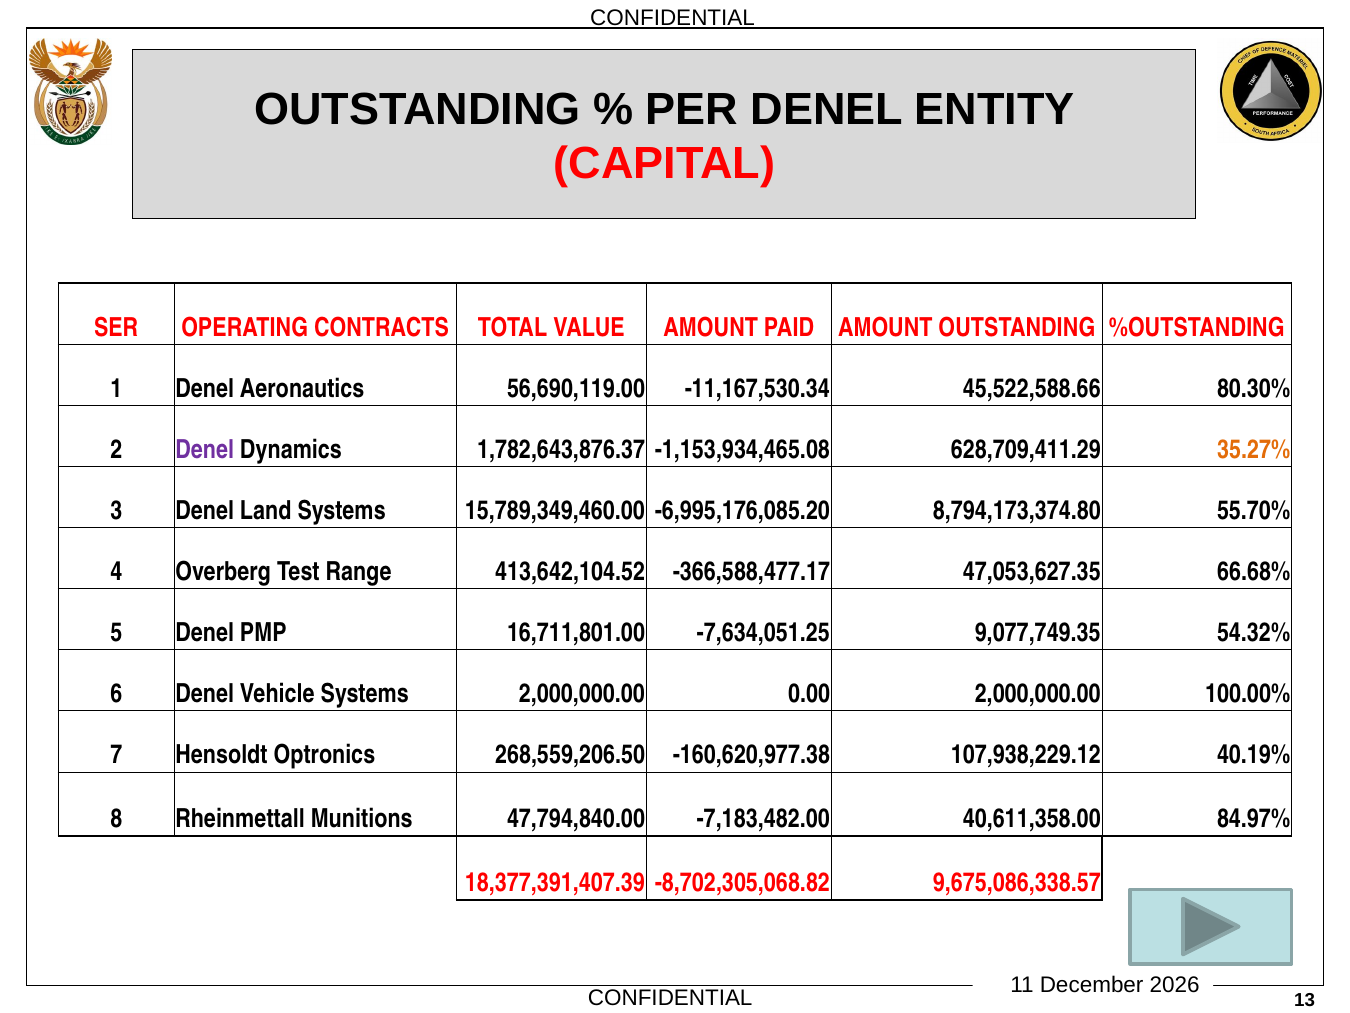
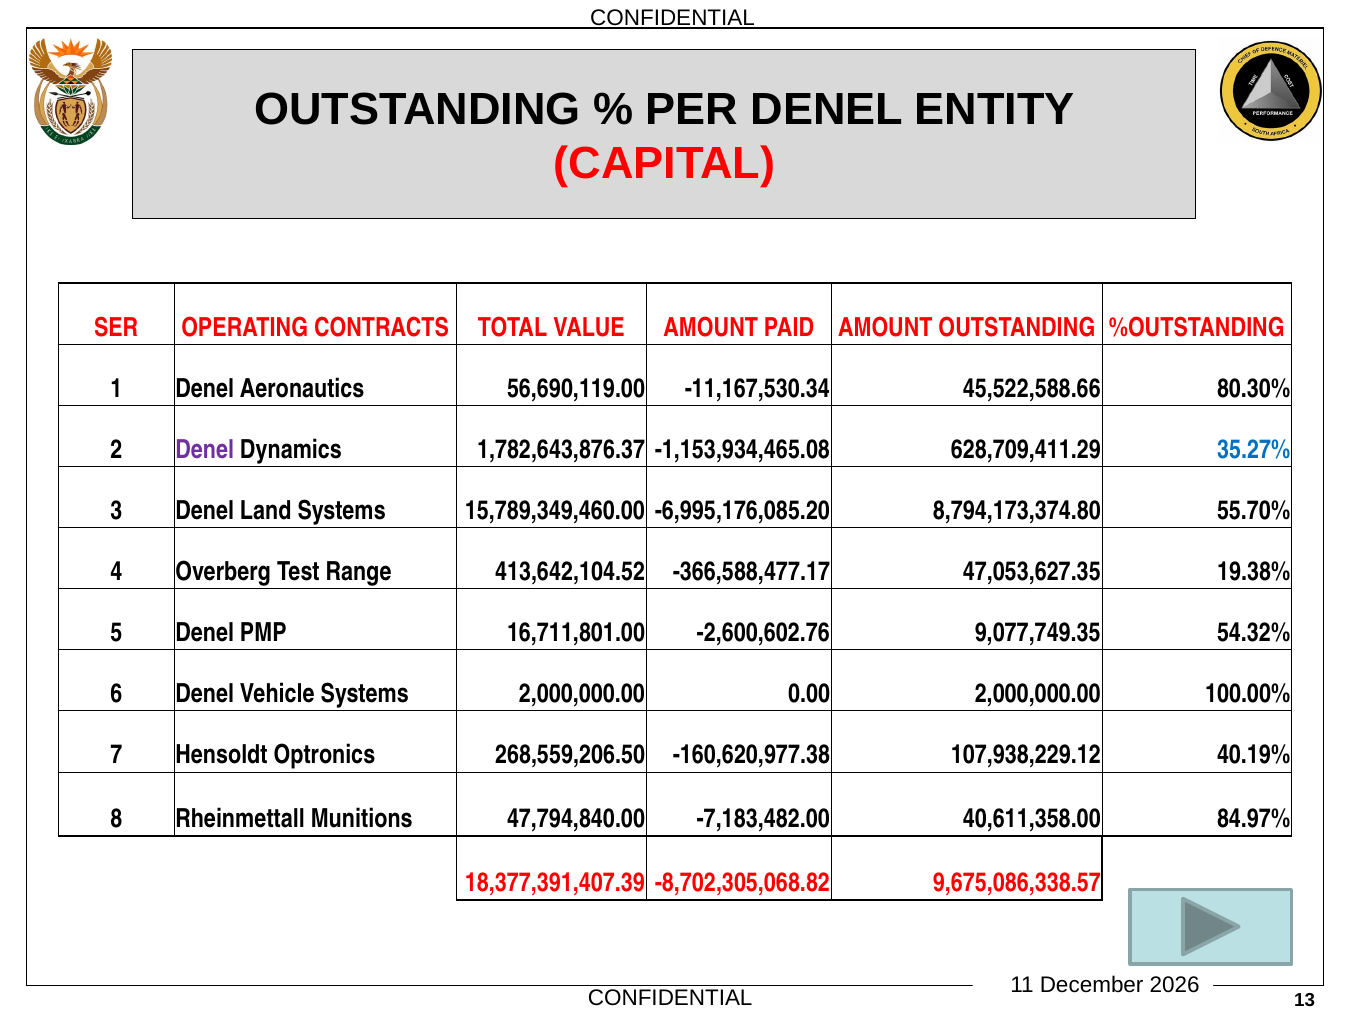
35.27% colour: orange -> blue
66.68%: 66.68% -> 19.38%
-7,634,051.25: -7,634,051.25 -> -2,600,602.76
